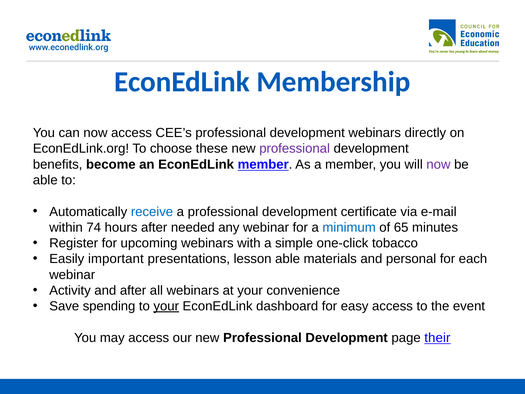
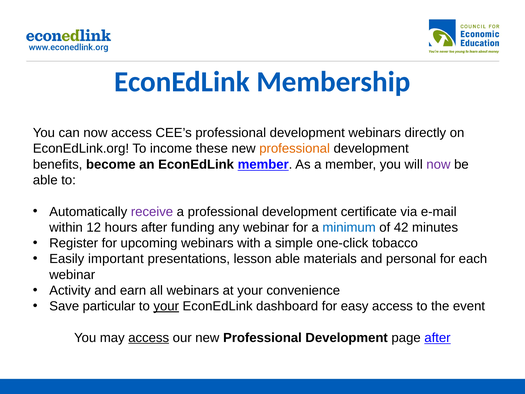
choose: choose -> income
professional at (295, 149) colour: purple -> orange
receive colour: blue -> purple
74: 74 -> 12
needed: needed -> funding
65: 65 -> 42
and after: after -> earn
spending: spending -> particular
access at (149, 338) underline: none -> present
page their: their -> after
